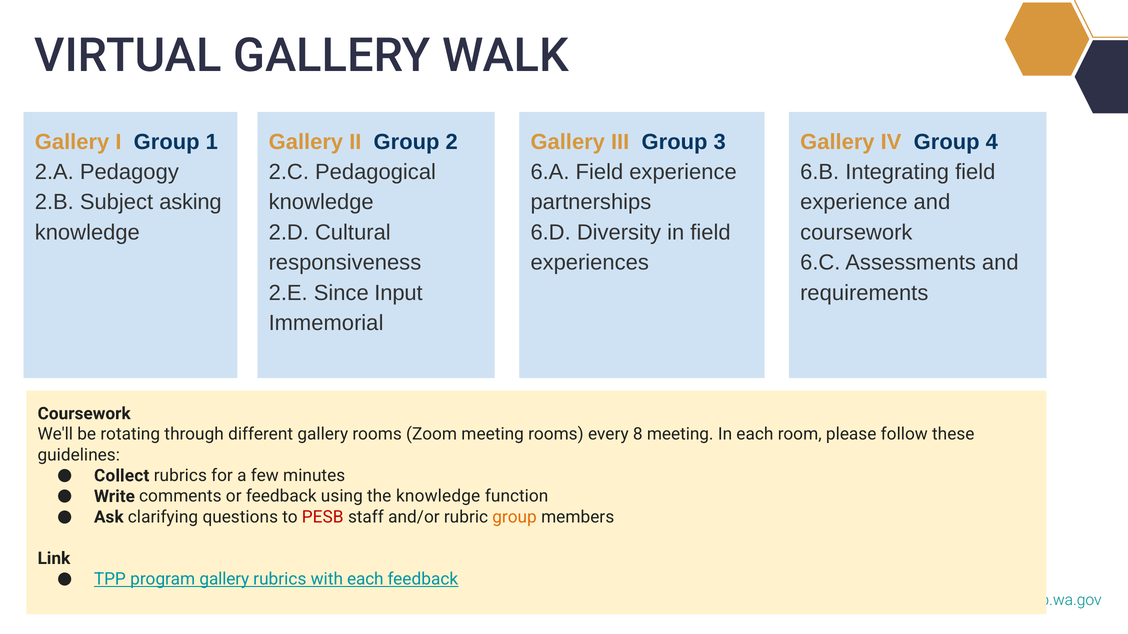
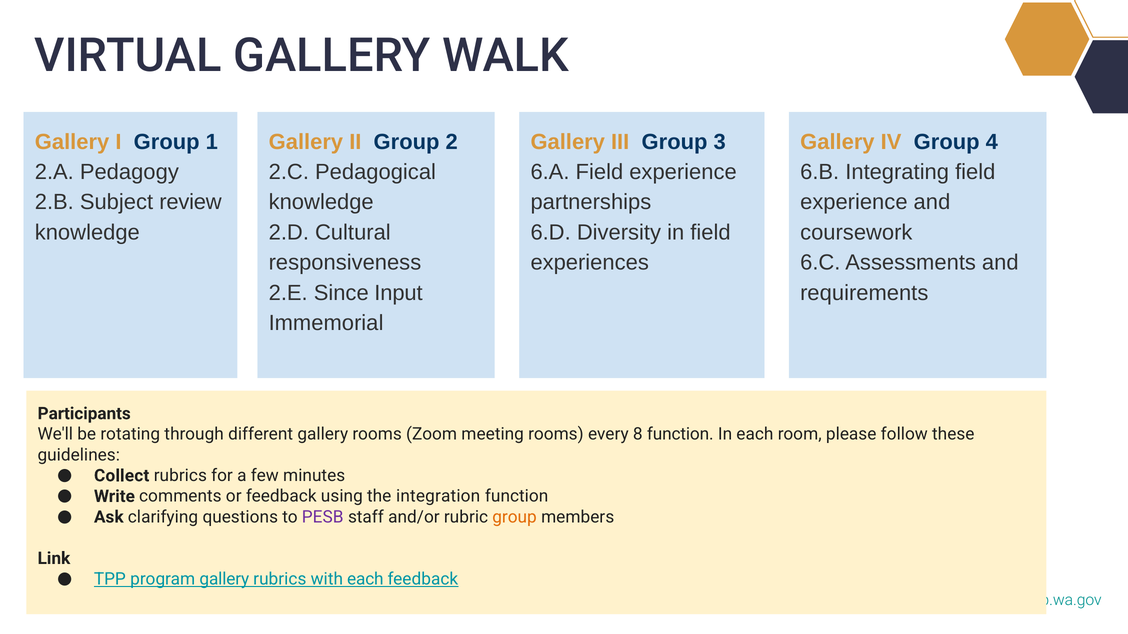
asking: asking -> review
Coursework at (84, 414): Coursework -> Participants
8 meeting: meeting -> function
the knowledge: knowledge -> integration
PESB colour: red -> purple
